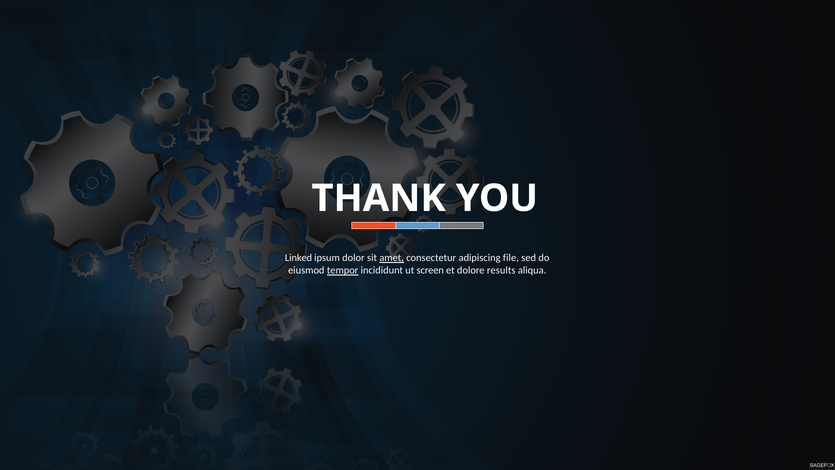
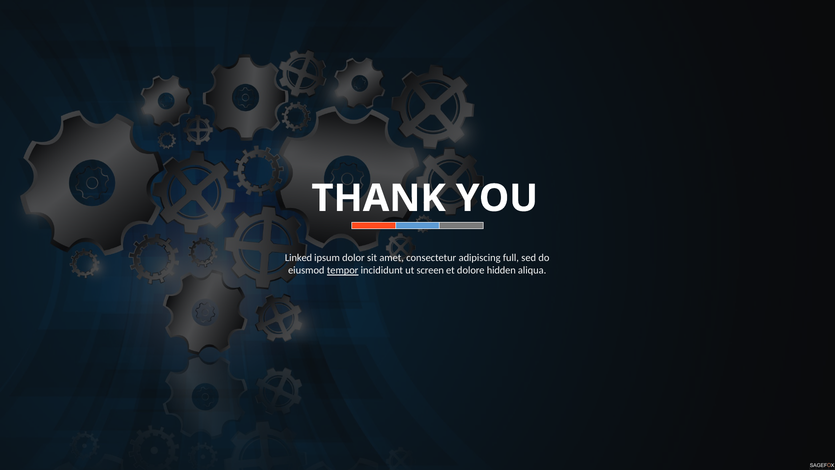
amet underline: present -> none
file: file -> full
results: results -> hidden
